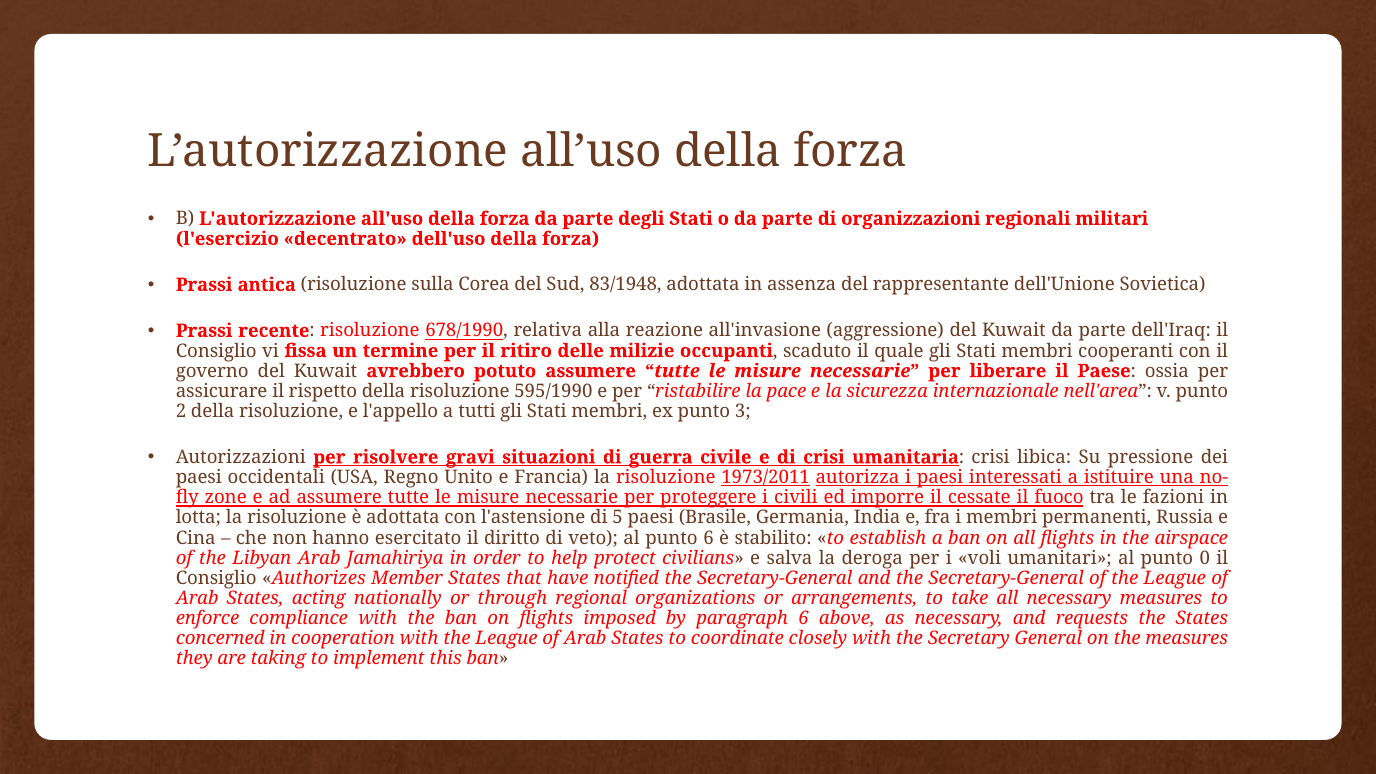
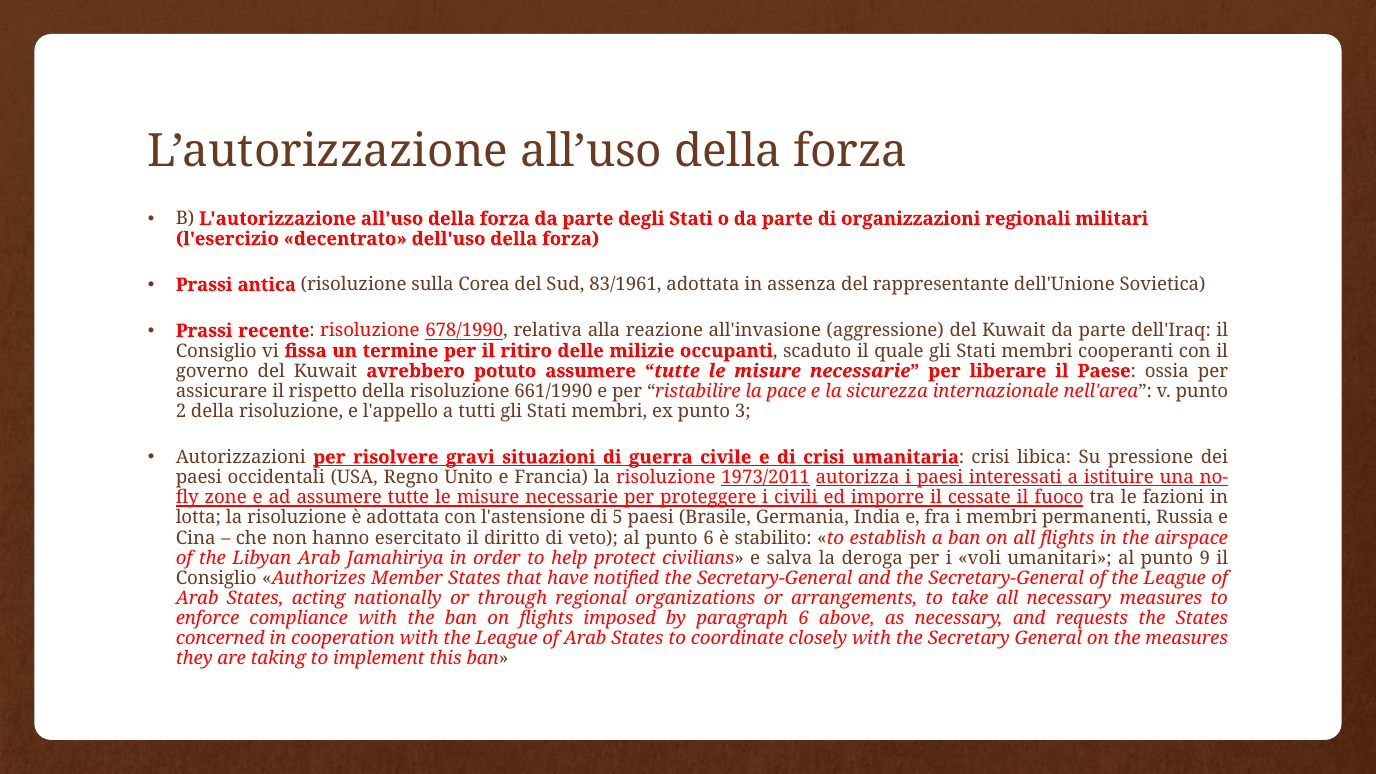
83/1948: 83/1948 -> 83/1961
595/1990: 595/1990 -> 661/1990
0: 0 -> 9
